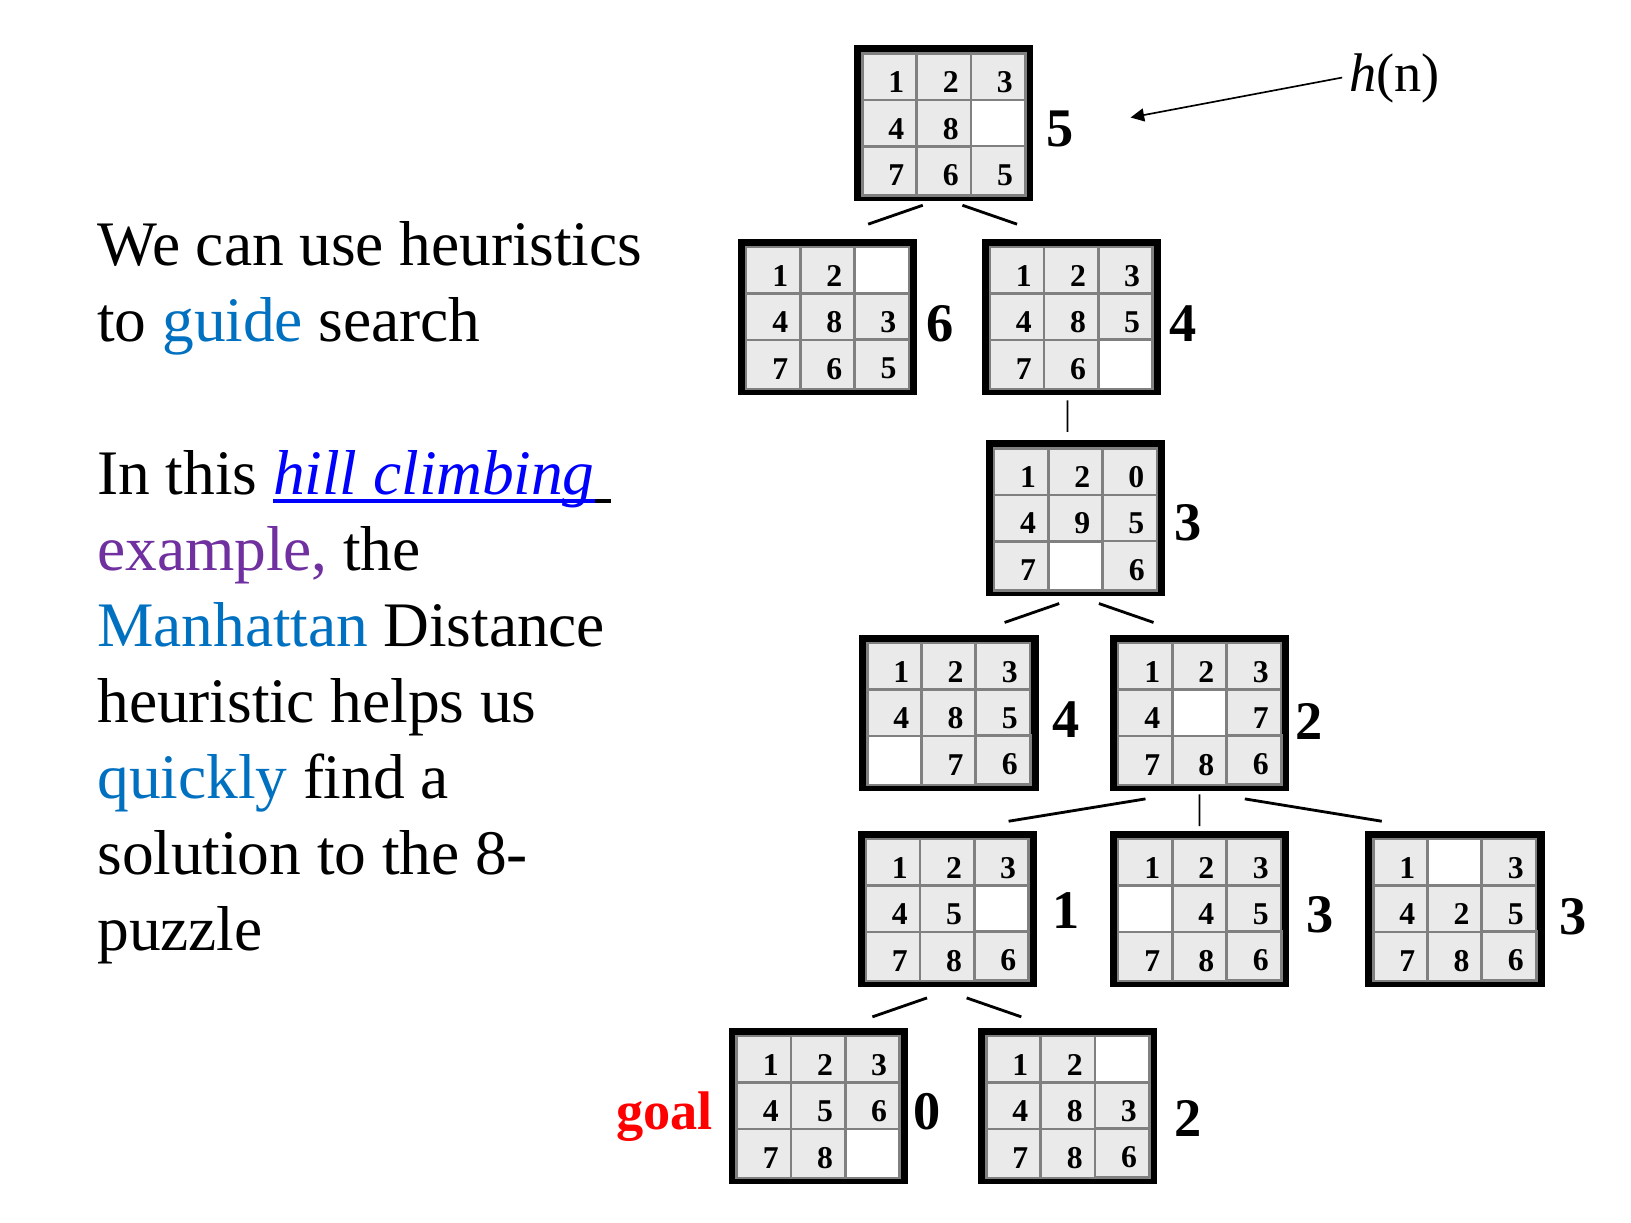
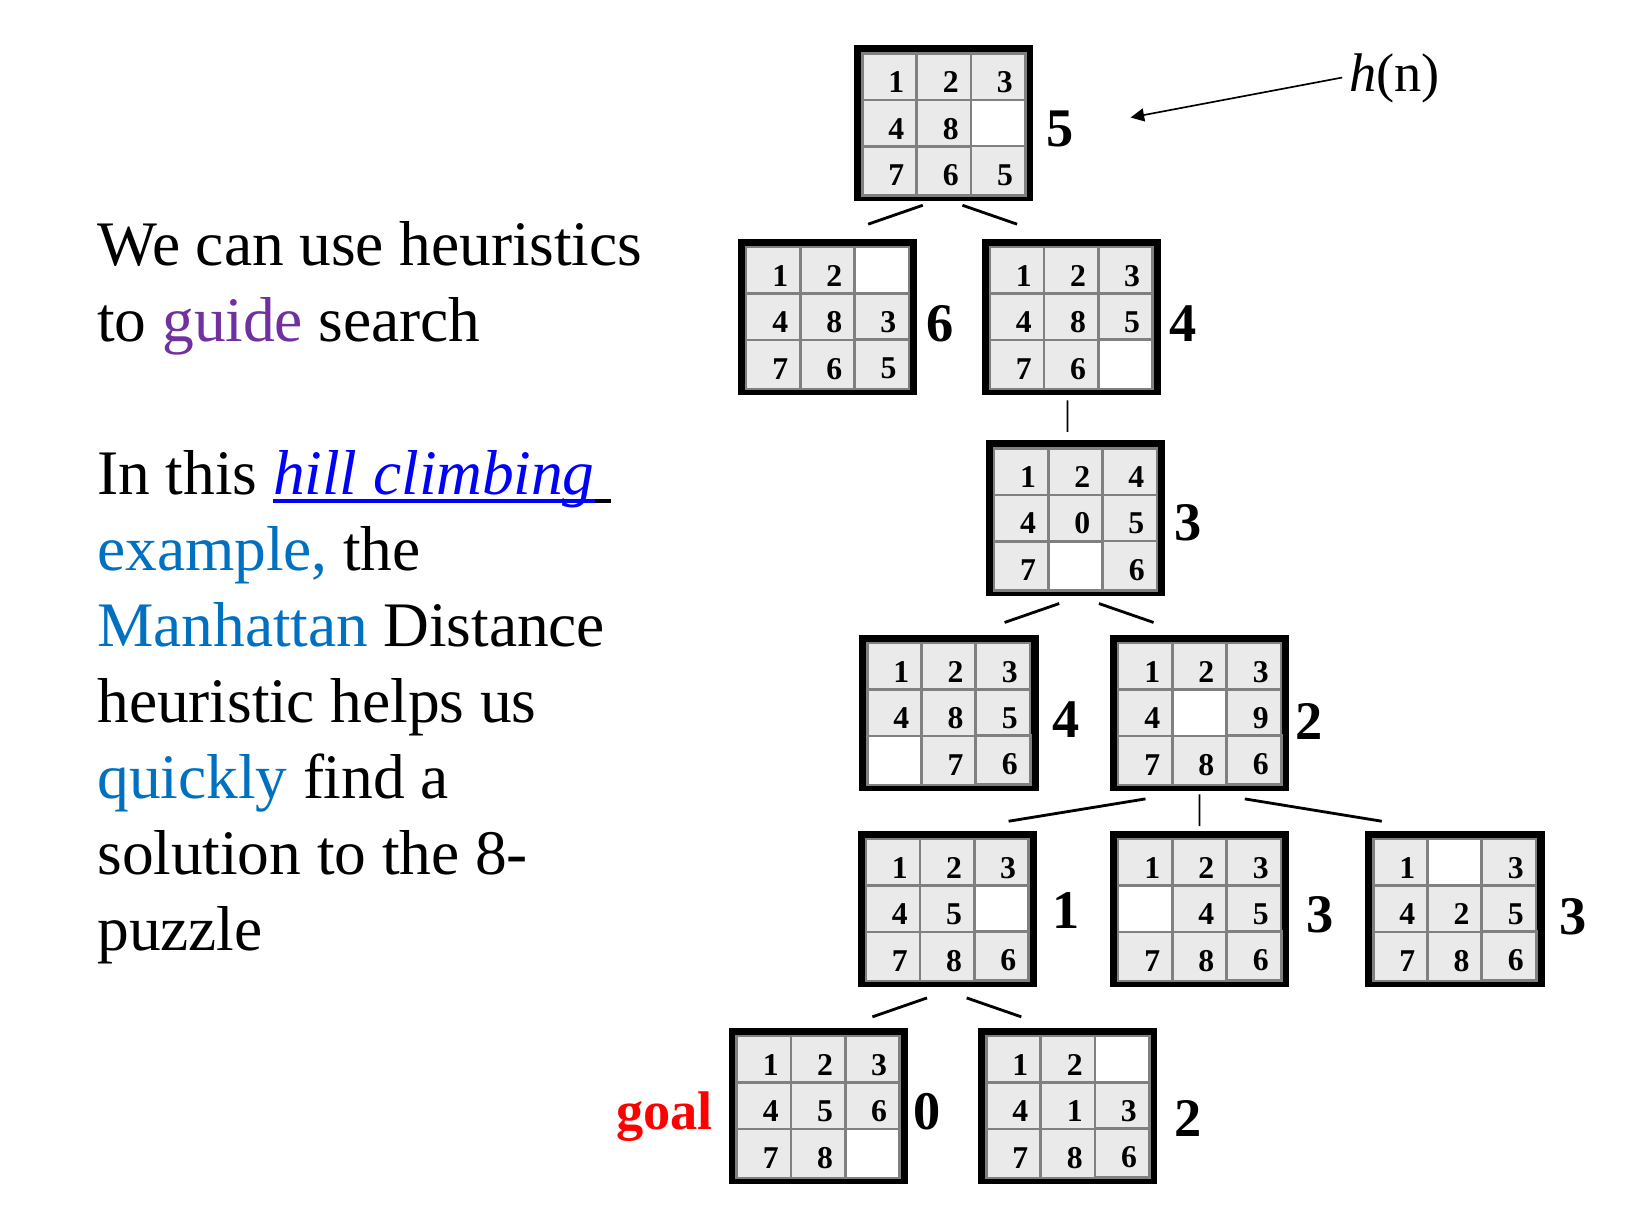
guide colour: blue -> purple
0 at (1136, 477): 0 -> 4
4 9: 9 -> 0
example colour: purple -> blue
4 7: 7 -> 9
8 at (1075, 1111): 8 -> 1
